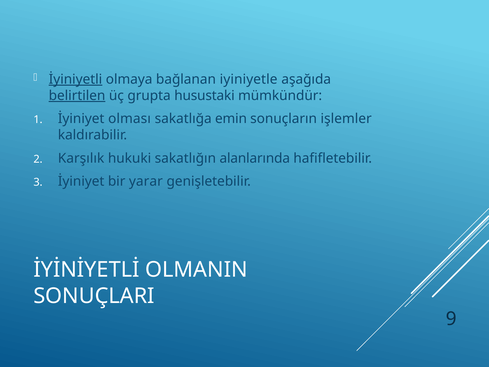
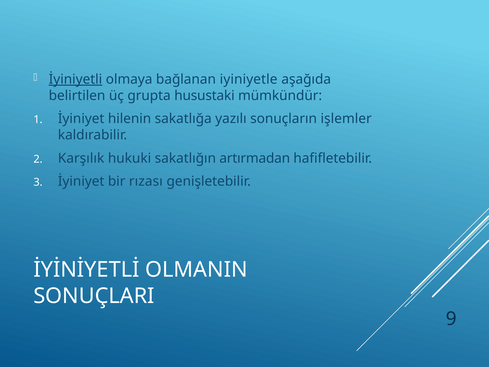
belirtilen underline: present -> none
olması: olması -> hilenin
emin: emin -> yazılı
alanlarında: alanlarında -> artırmadan
yarar: yarar -> rızası
